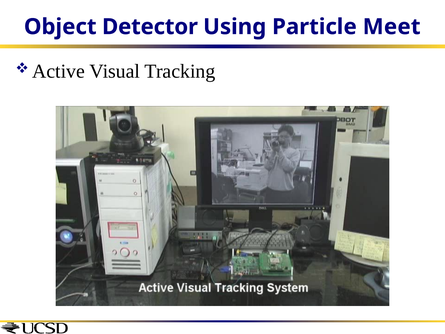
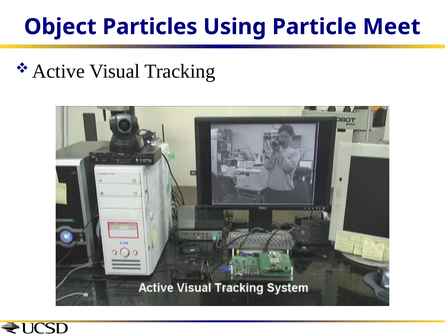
Detector: Detector -> Particles
